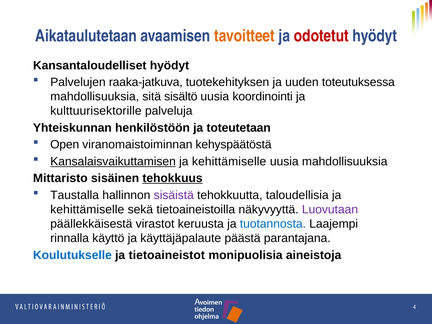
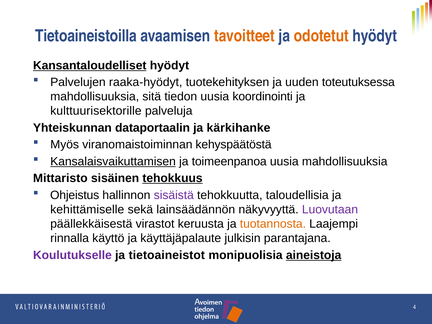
Aikataulutetaan: Aikataulutetaan -> Tietoaineistoilla
odotetut colour: red -> orange
Kansantaloudelliset underline: none -> present
raaka-jatkuva: raaka-jatkuva -> raaka-hyödyt
sisältö: sisältö -> tiedon
henkilöstöön: henkilöstöön -> dataportaalin
toteutetaan: toteutetaan -> kärkihanke
Open: Open -> Myös
kehittämiselle at (229, 161): kehittämiselle -> toimeenpanoa
Taustalla: Taustalla -> Ohjeistus
tietoaineistoilla: tietoaineistoilla -> lainsäädännön
tuotannosta colour: blue -> orange
päästä: päästä -> julkisin
Koulutukselle colour: blue -> purple
aineistoja underline: none -> present
